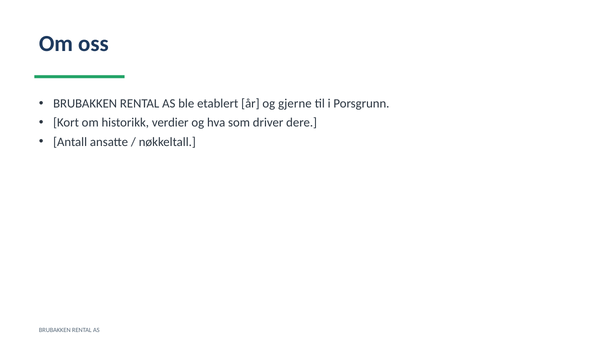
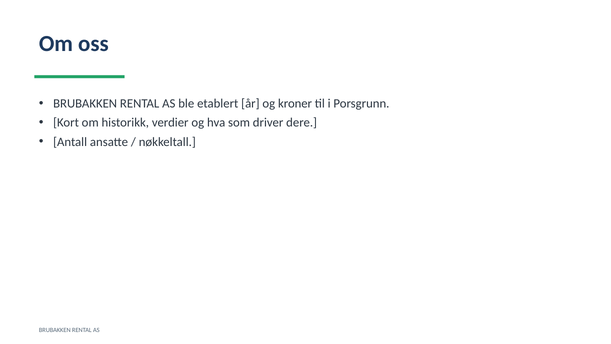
gjerne: gjerne -> kroner
